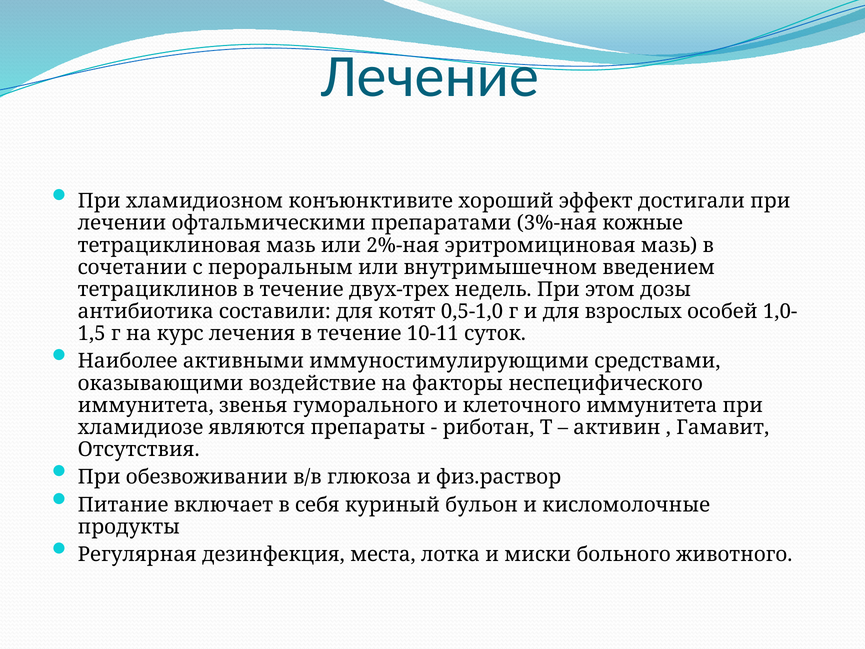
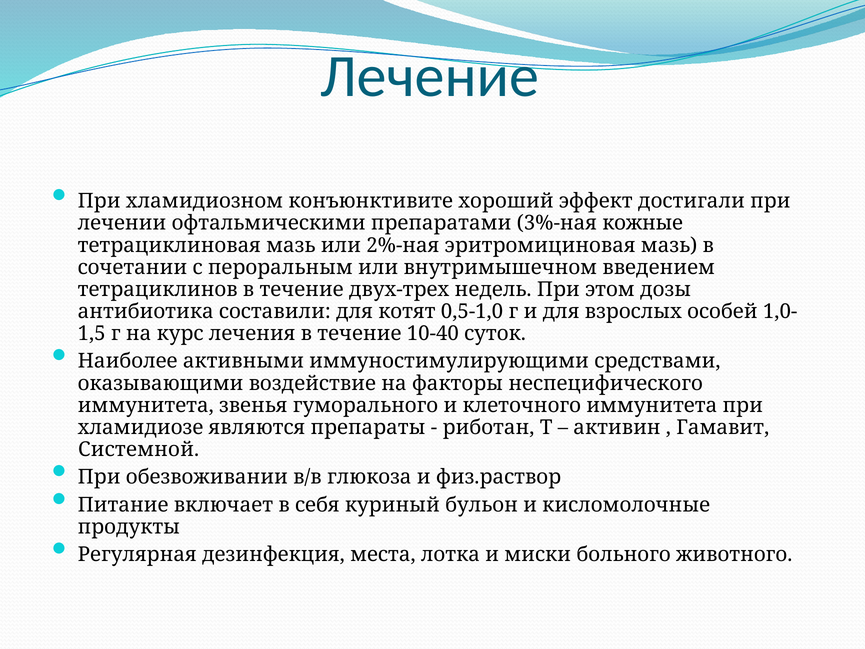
10-11: 10-11 -> 10-40
Отсутствия: Отсутствия -> Системной
